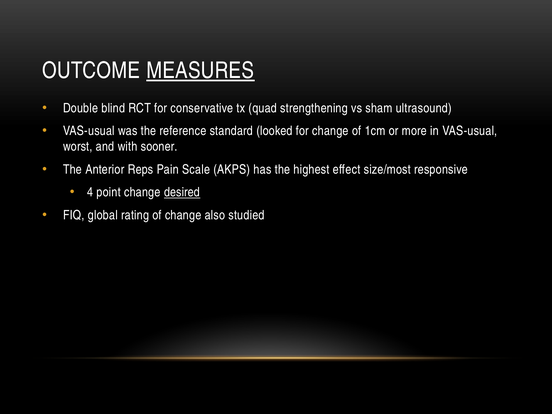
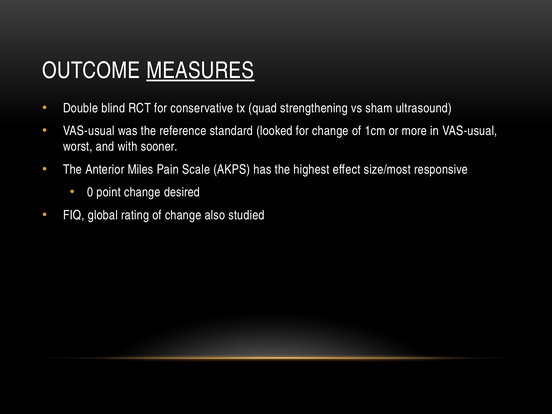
Reps: Reps -> Miles
4: 4 -> 0
desired underline: present -> none
